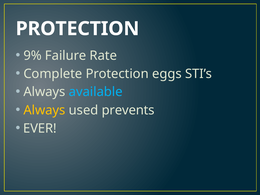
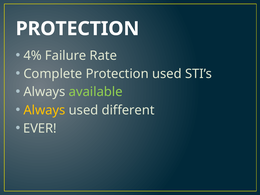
9%: 9% -> 4%
Protection eggs: eggs -> used
available colour: light blue -> light green
prevents: prevents -> different
